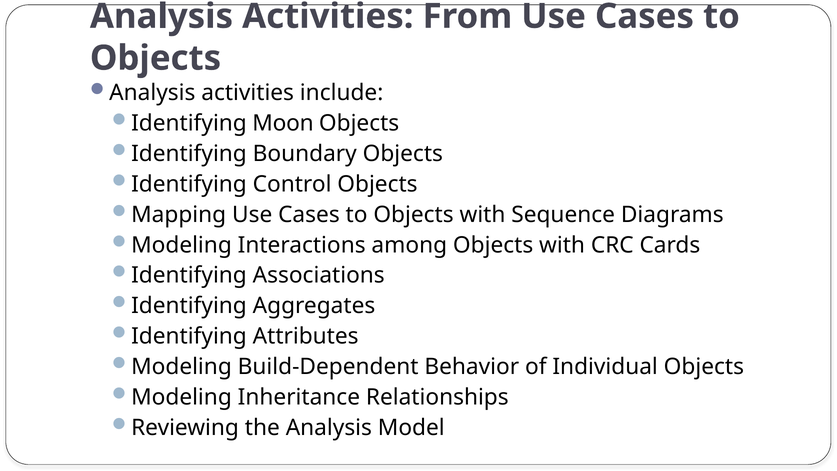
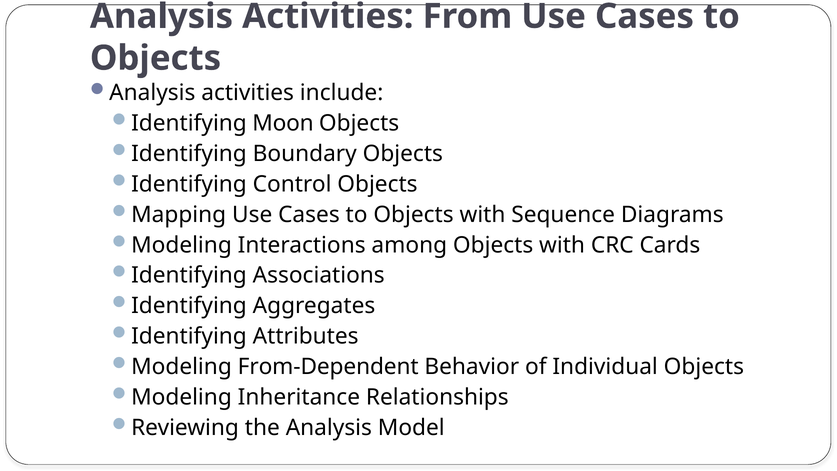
Build-Dependent: Build-Dependent -> From-Dependent
